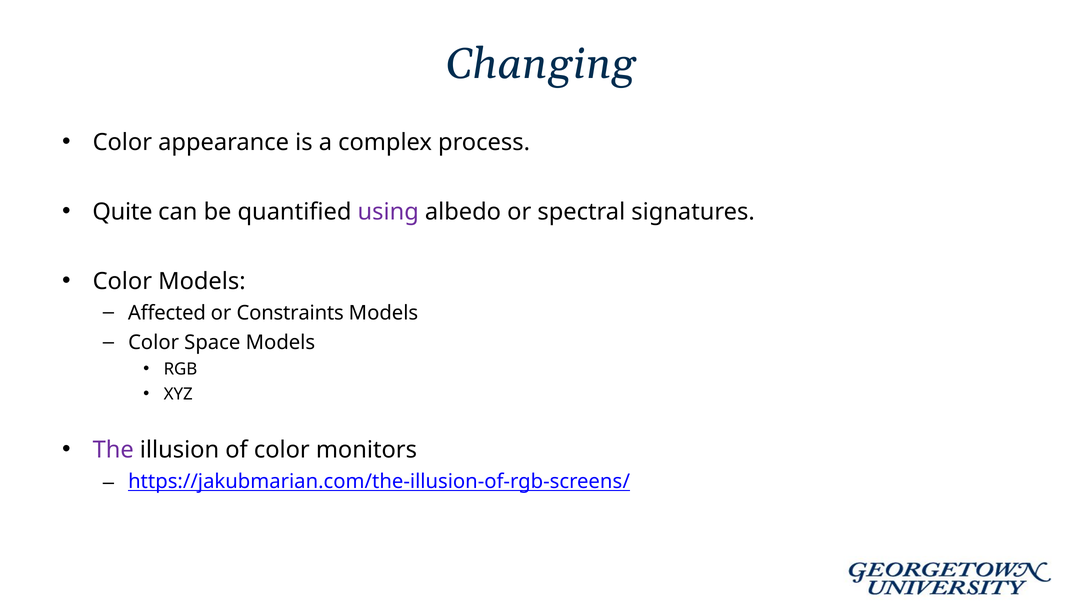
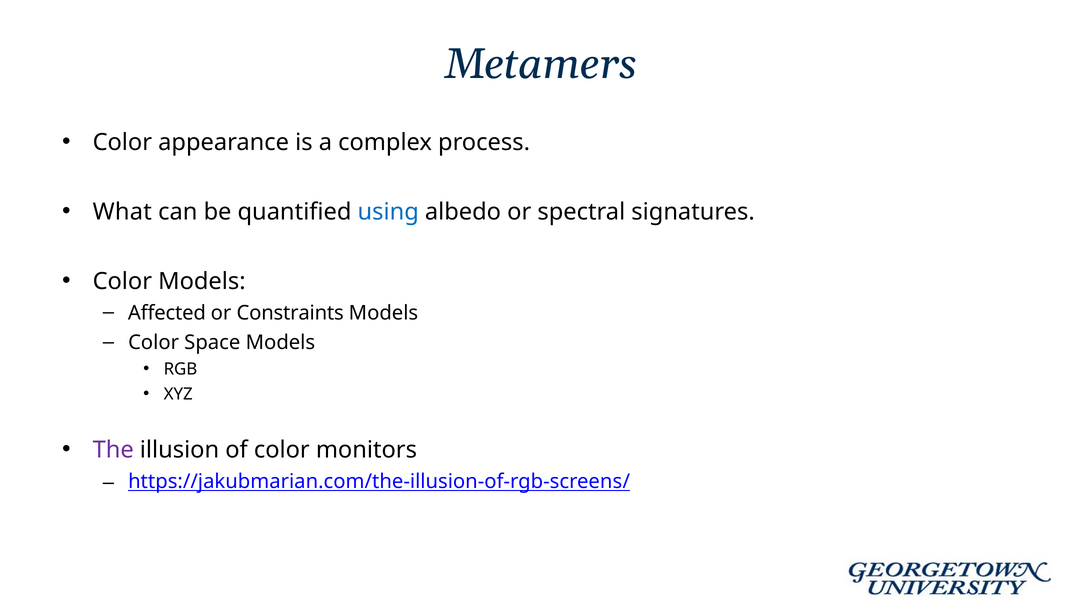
Changing: Changing -> Metamers
Quite: Quite -> What
using colour: purple -> blue
